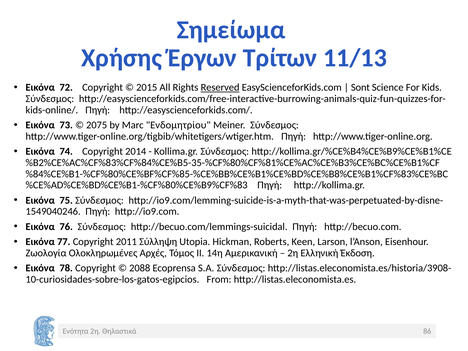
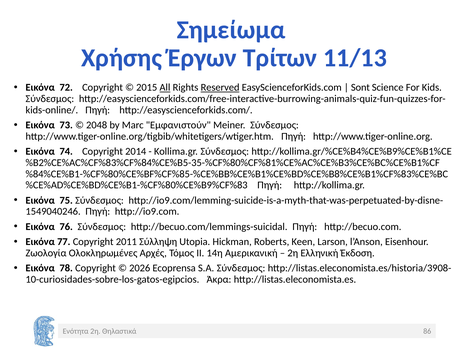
All underline: none -> present
2075: 2075 -> 2048
Ενδομητρίου: Ενδομητρίου -> Εμφανιστούν
2088: 2088 -> 2026
From: From -> Άκρα
